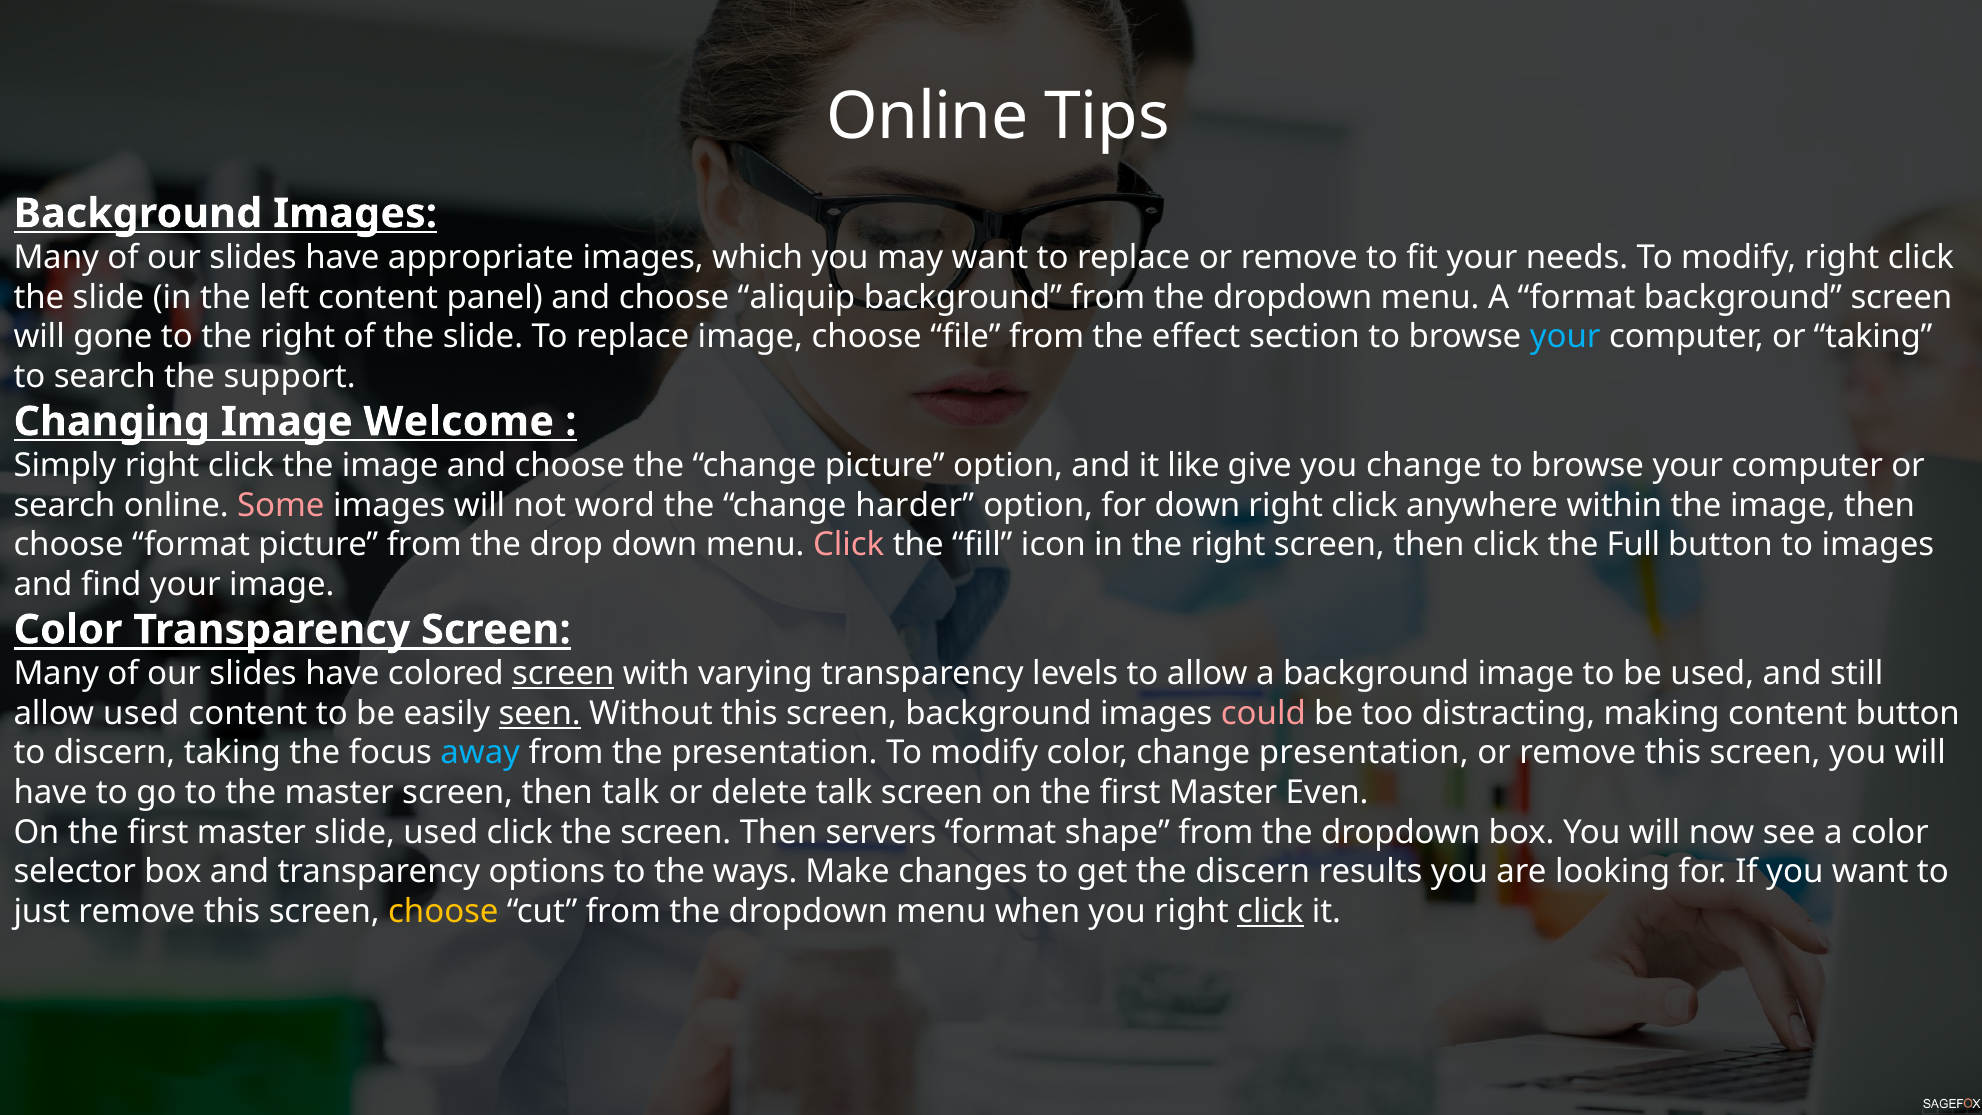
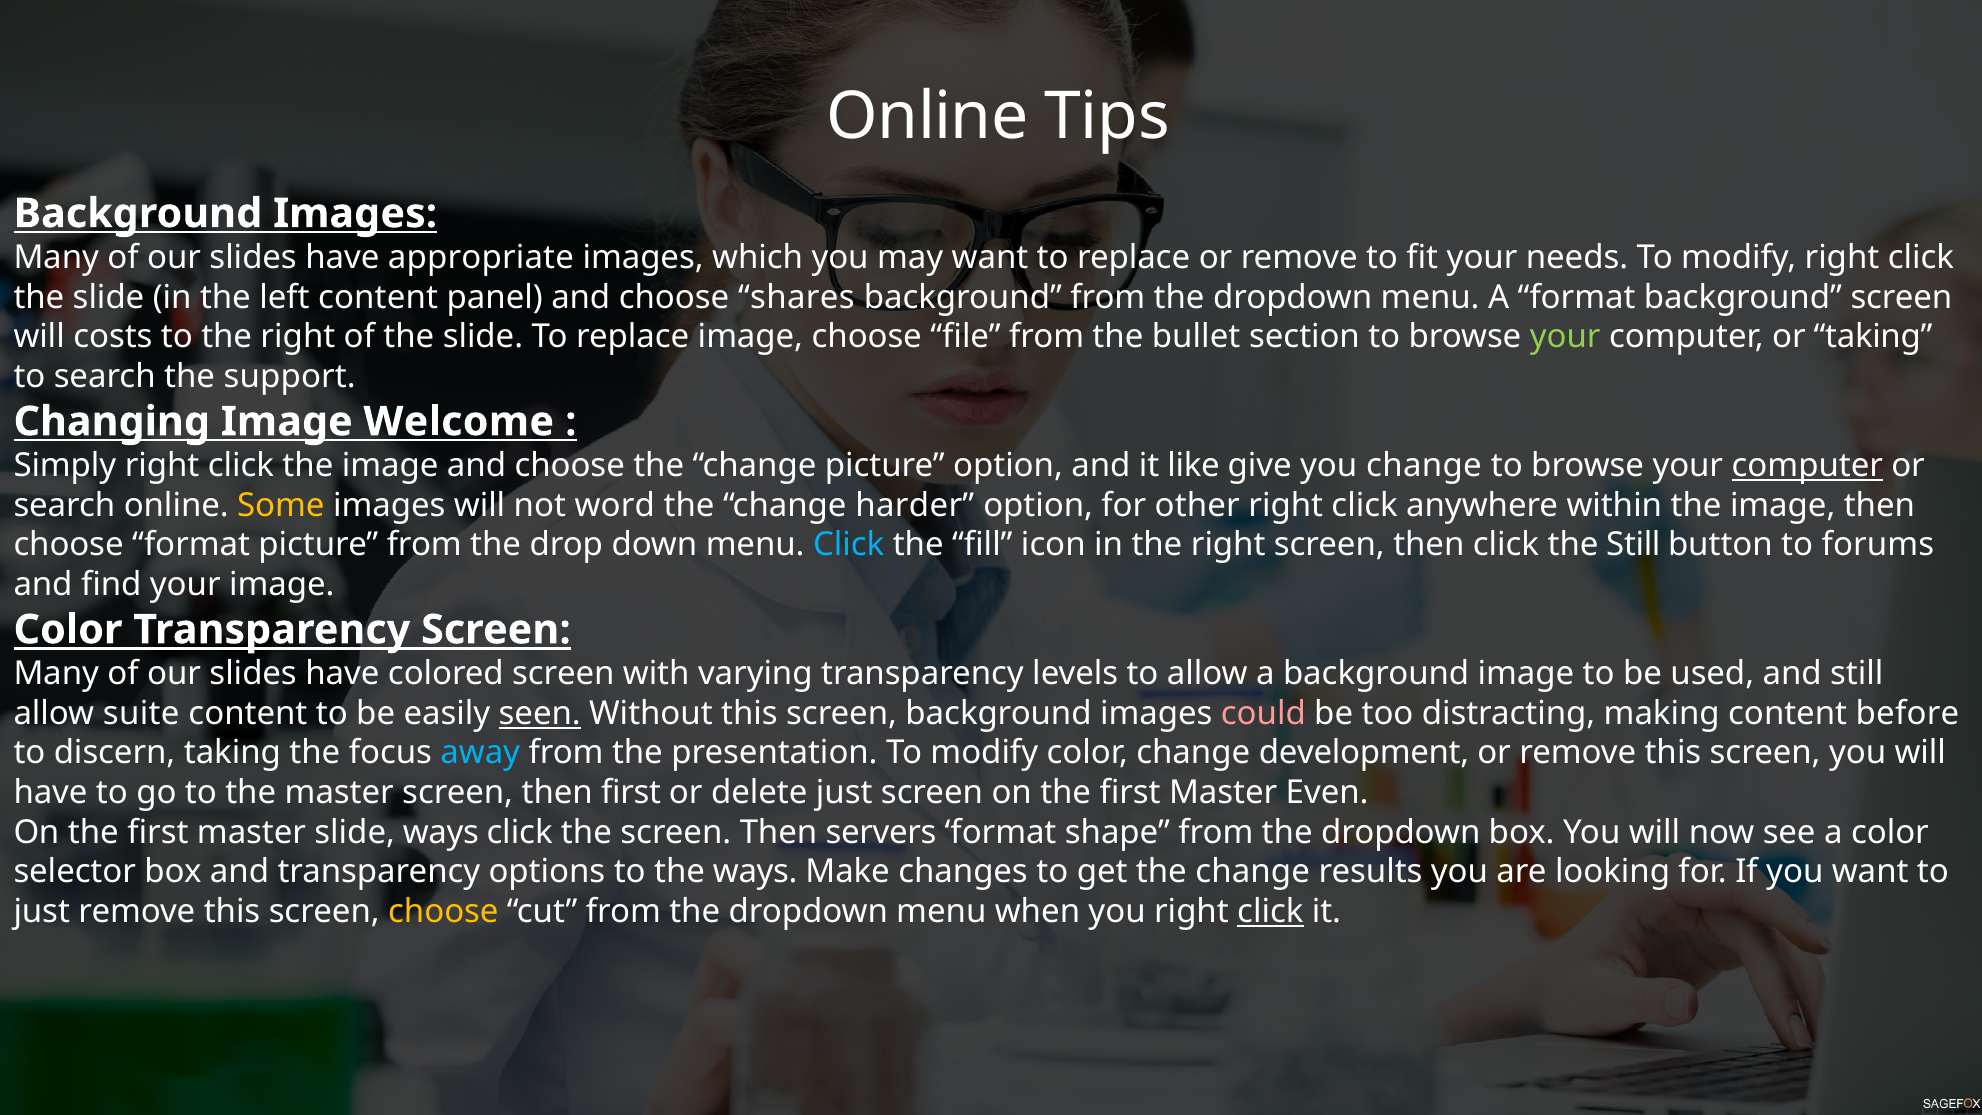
aliquip: aliquip -> shares
gone: gone -> costs
effect: effect -> bullet
your at (1565, 337) colour: light blue -> light green
computer at (1807, 466) underline: none -> present
Some colour: pink -> yellow
for down: down -> other
Click at (849, 545) colour: pink -> light blue
the Full: Full -> Still
to images: images -> forums
screen at (563, 674) underline: present -> none
allow used: used -> suite
content button: button -> before
change presentation: presentation -> development
then talk: talk -> first
delete talk: talk -> just
slide used: used -> ways
get the discern: discern -> change
